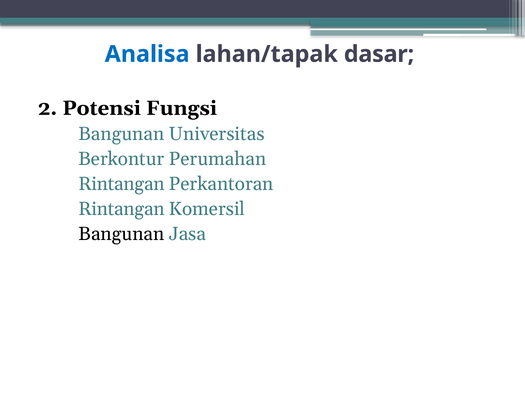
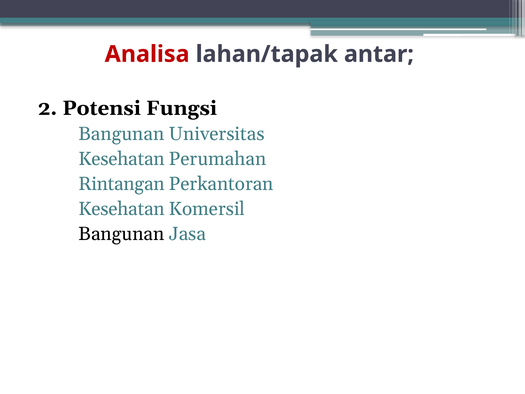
Analisa colour: blue -> red
dasar: dasar -> antar
Berkontur at (121, 159): Berkontur -> Kesehatan
Rintangan at (122, 209): Rintangan -> Kesehatan
